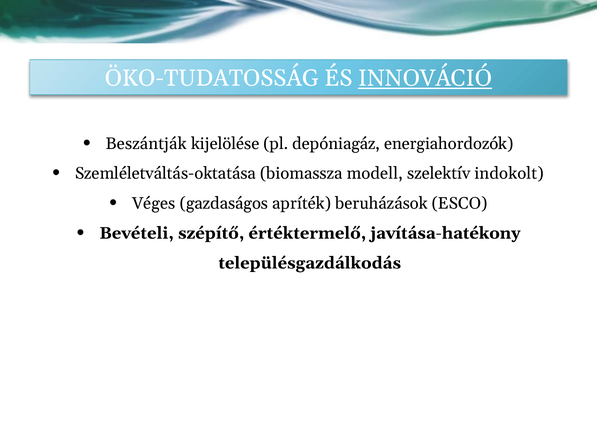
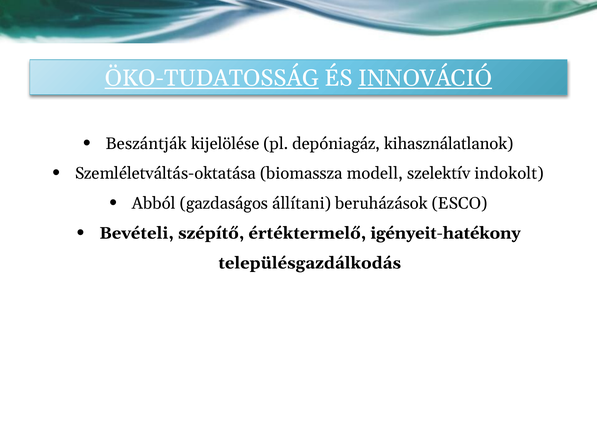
ÖKO-TUDATOSSÁG underline: none -> present
energiahordozók: energiahordozók -> kihasználatlanok
Véges: Véges -> Abból
apríték: apríték -> állítani
javítása-hatékony: javítása-hatékony -> igényeit-hatékony
